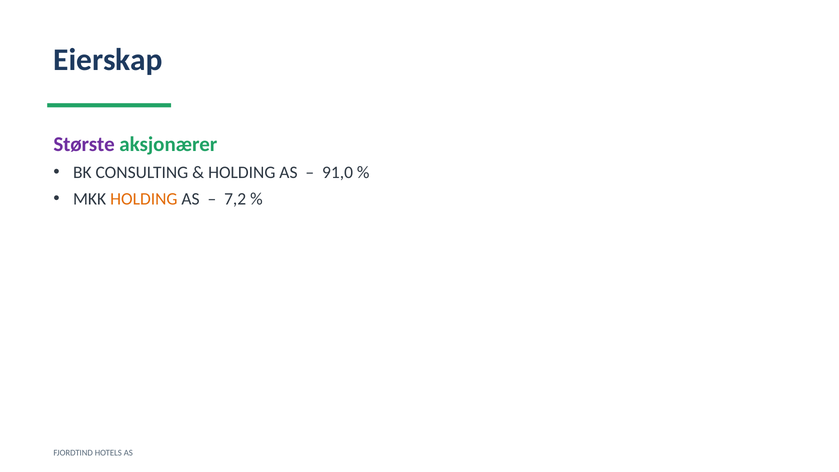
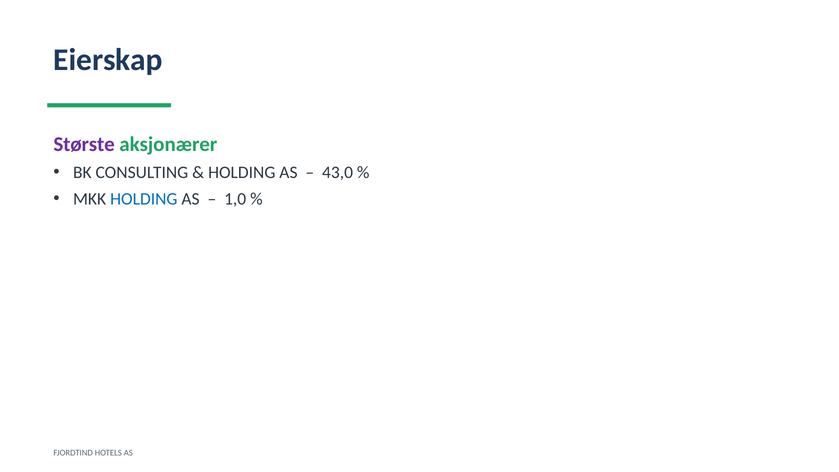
91,0: 91,0 -> 43,0
HOLDING at (144, 199) colour: orange -> blue
7,2: 7,2 -> 1,0
